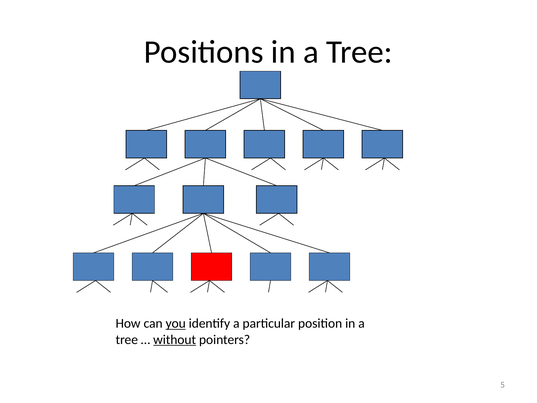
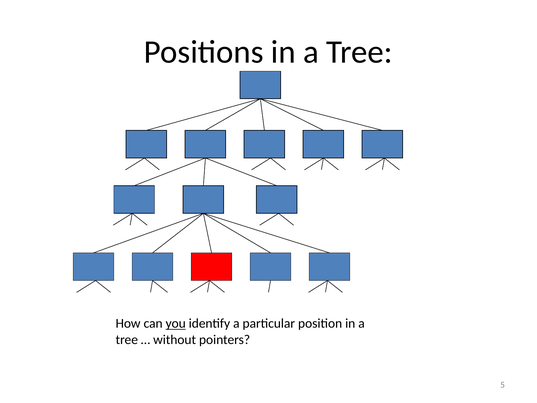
without underline: present -> none
